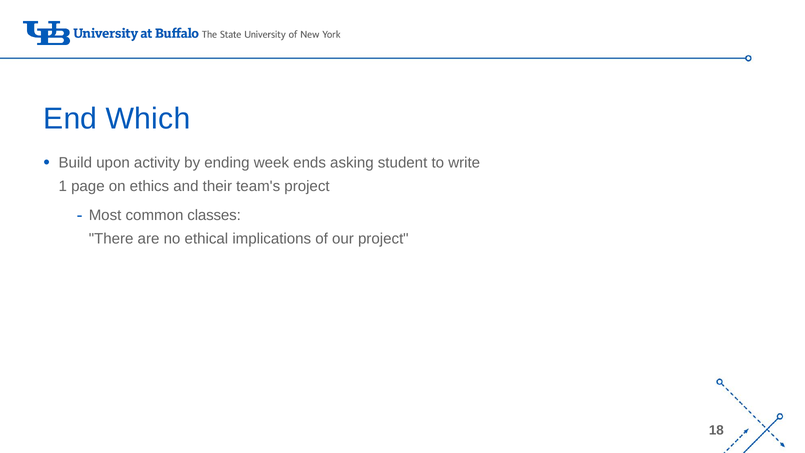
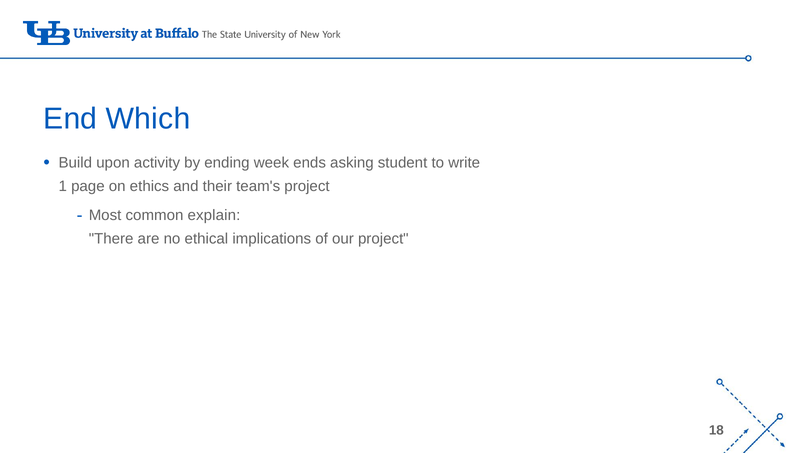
classes: classes -> explain
